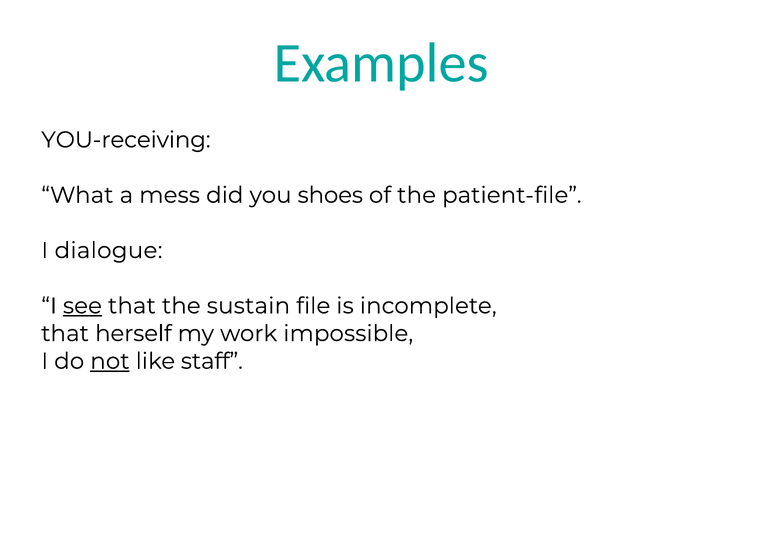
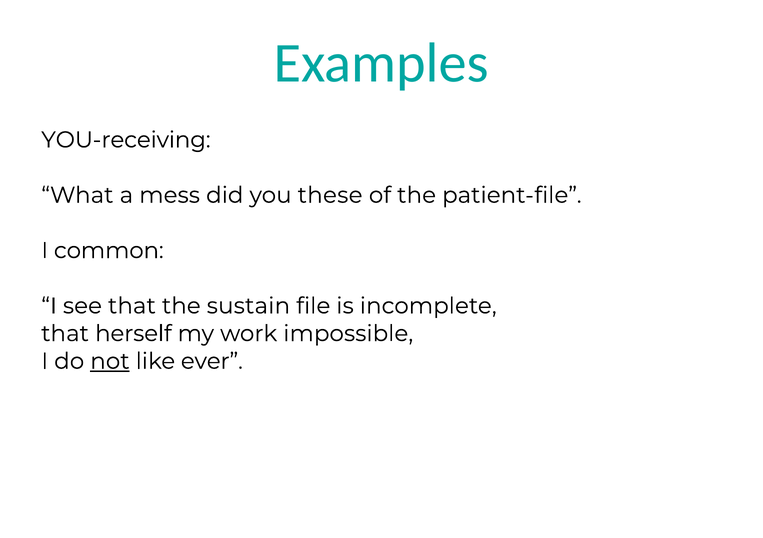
shoes: shoes -> these
dialogue: dialogue -> common
see underline: present -> none
staff: staff -> ever
